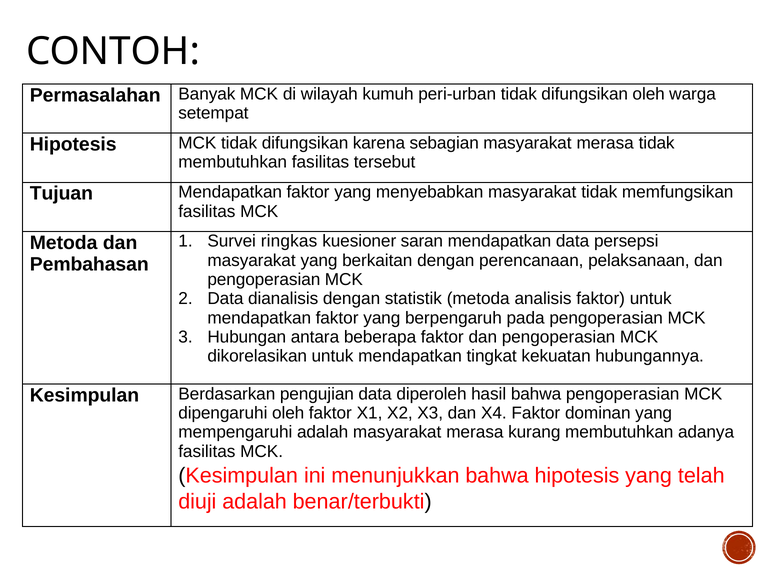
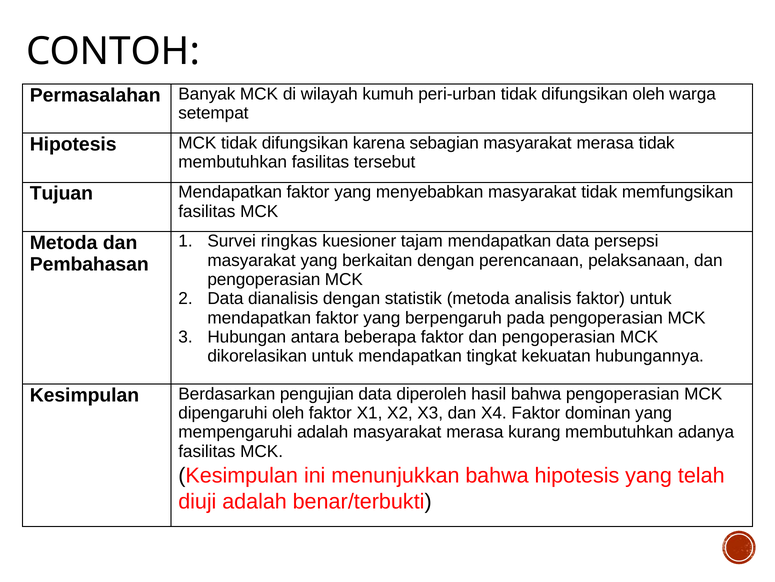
saran: saran -> tajam
